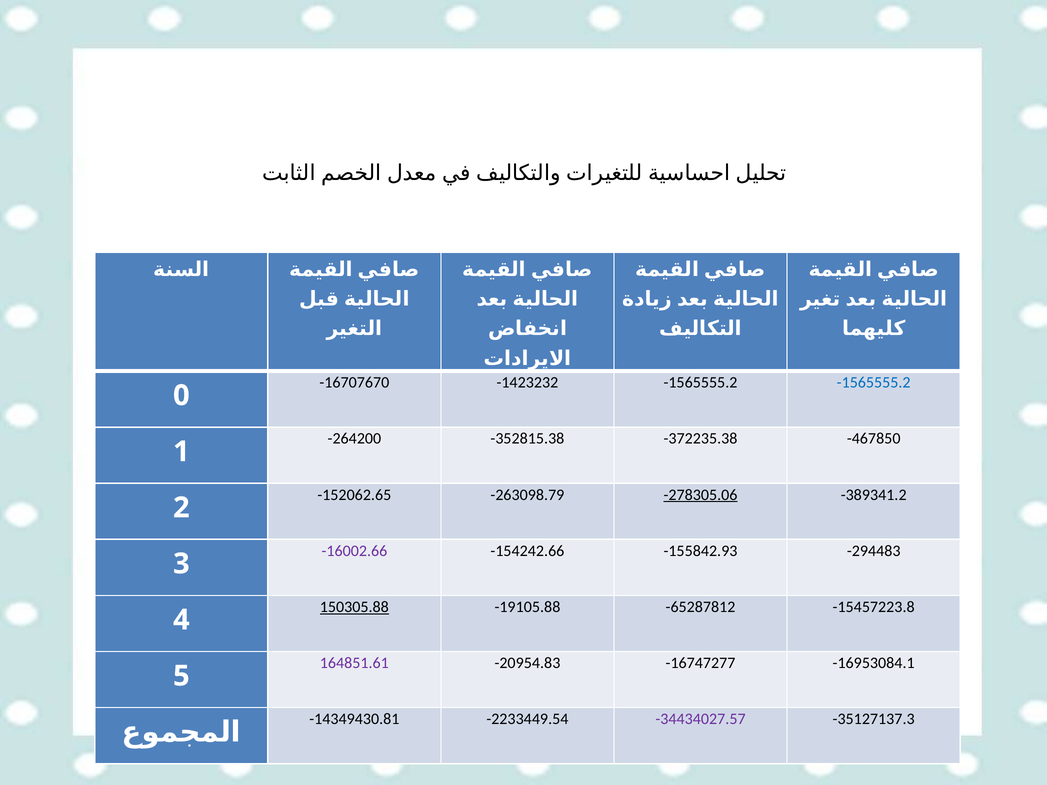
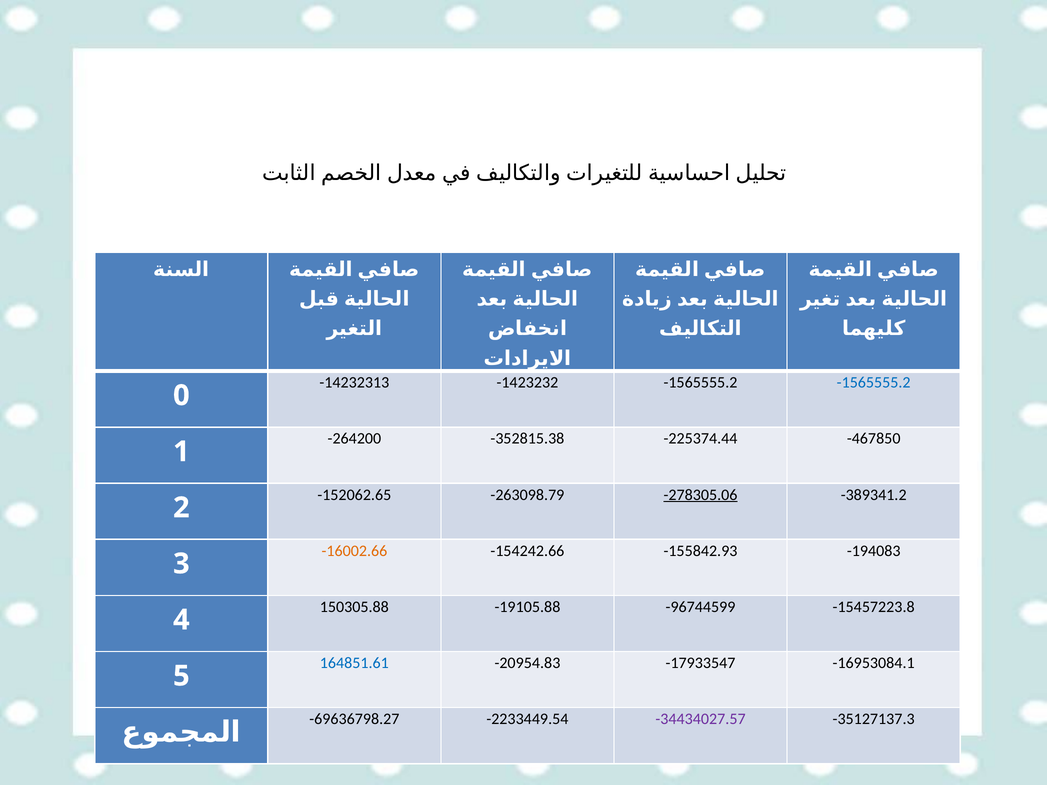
-16707670: -16707670 -> -14232313
-372235.38: -372235.38 -> -225374.44
-16002.66 colour: purple -> orange
-294483: -294483 -> -194083
150305.88 underline: present -> none
-65287812: -65287812 -> -96744599
164851.61 colour: purple -> blue
-16747277: -16747277 -> -17933547
-14349430.81: -14349430.81 -> -69636798.27
